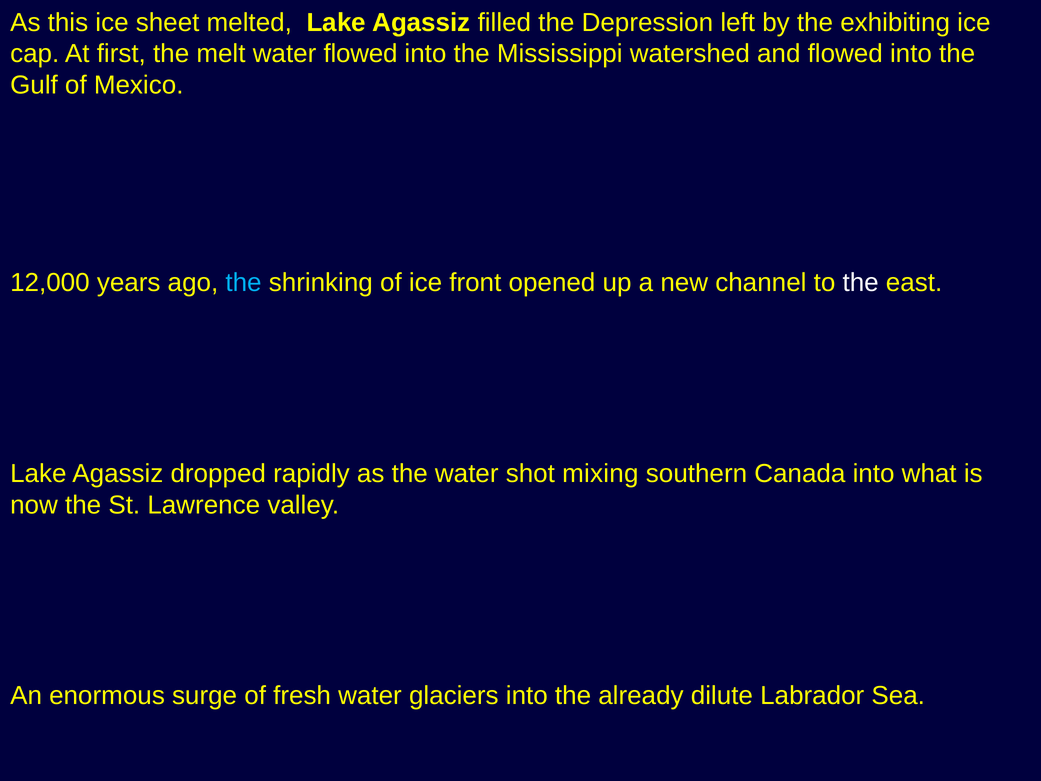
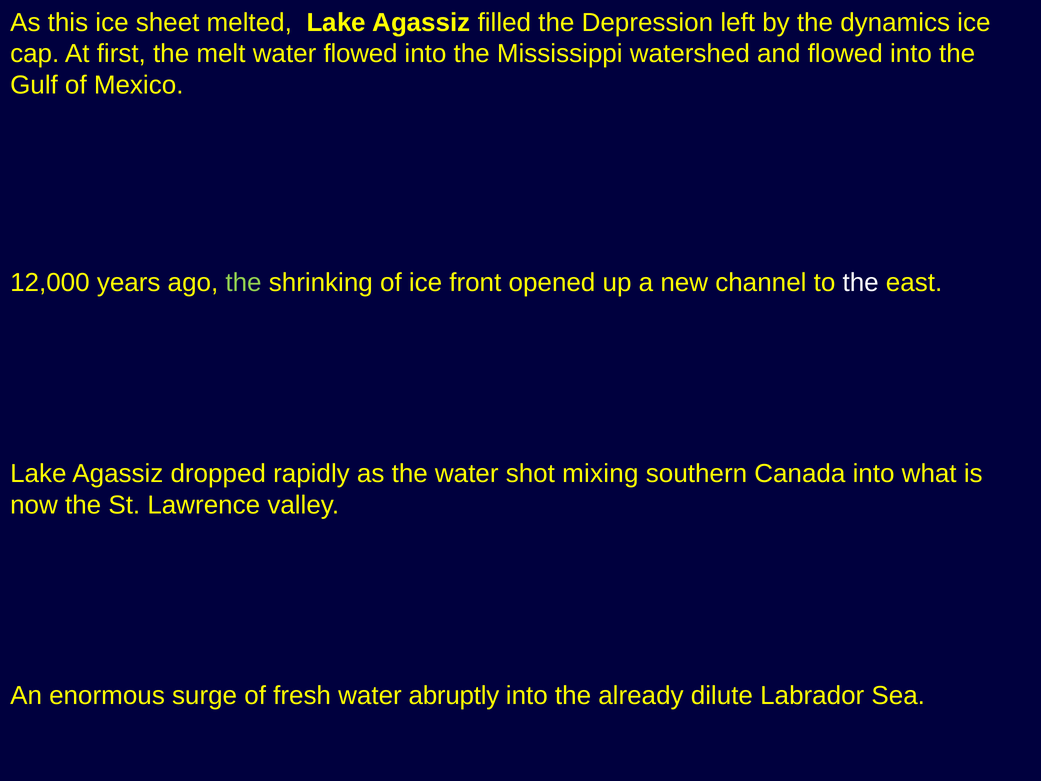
exhibiting: exhibiting -> dynamics
the at (244, 283) colour: light blue -> light green
glaciers: glaciers -> abruptly
